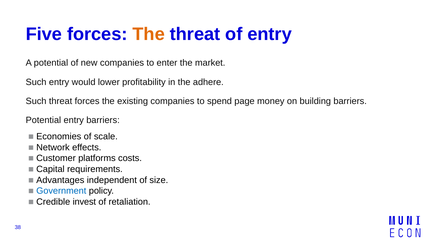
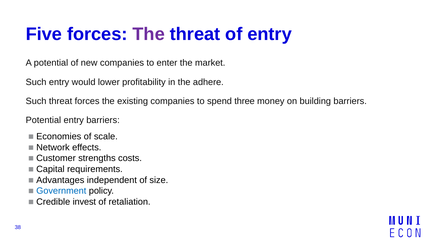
The at (149, 34) colour: orange -> purple
page: page -> three
platforms: platforms -> strengths
